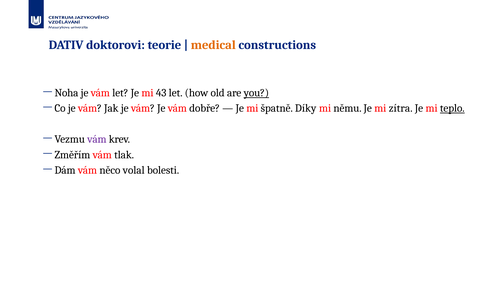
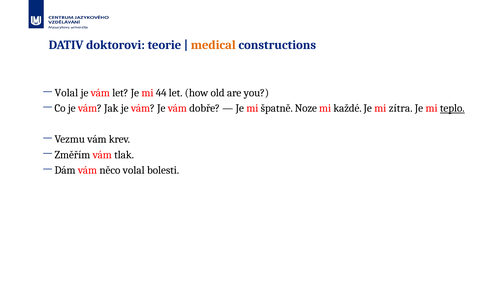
Noha at (66, 93): Noha -> Volal
43: 43 -> 44
you underline: present -> none
Díky: Díky -> Noze
němu: němu -> každé
vám at (97, 139) colour: purple -> black
